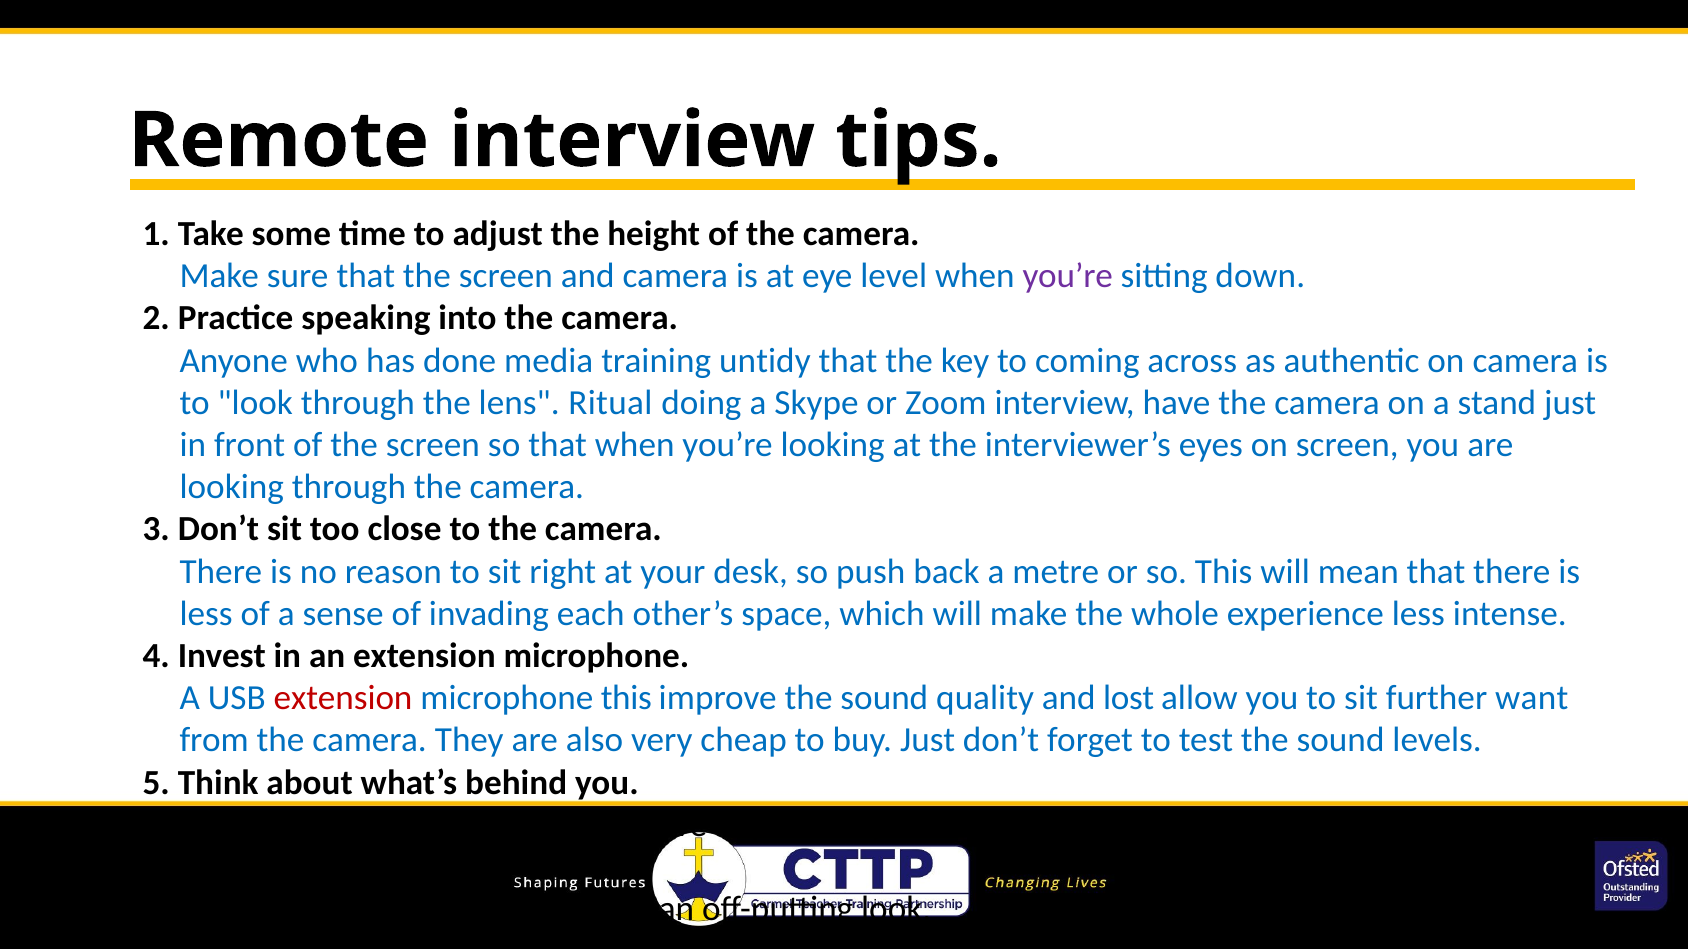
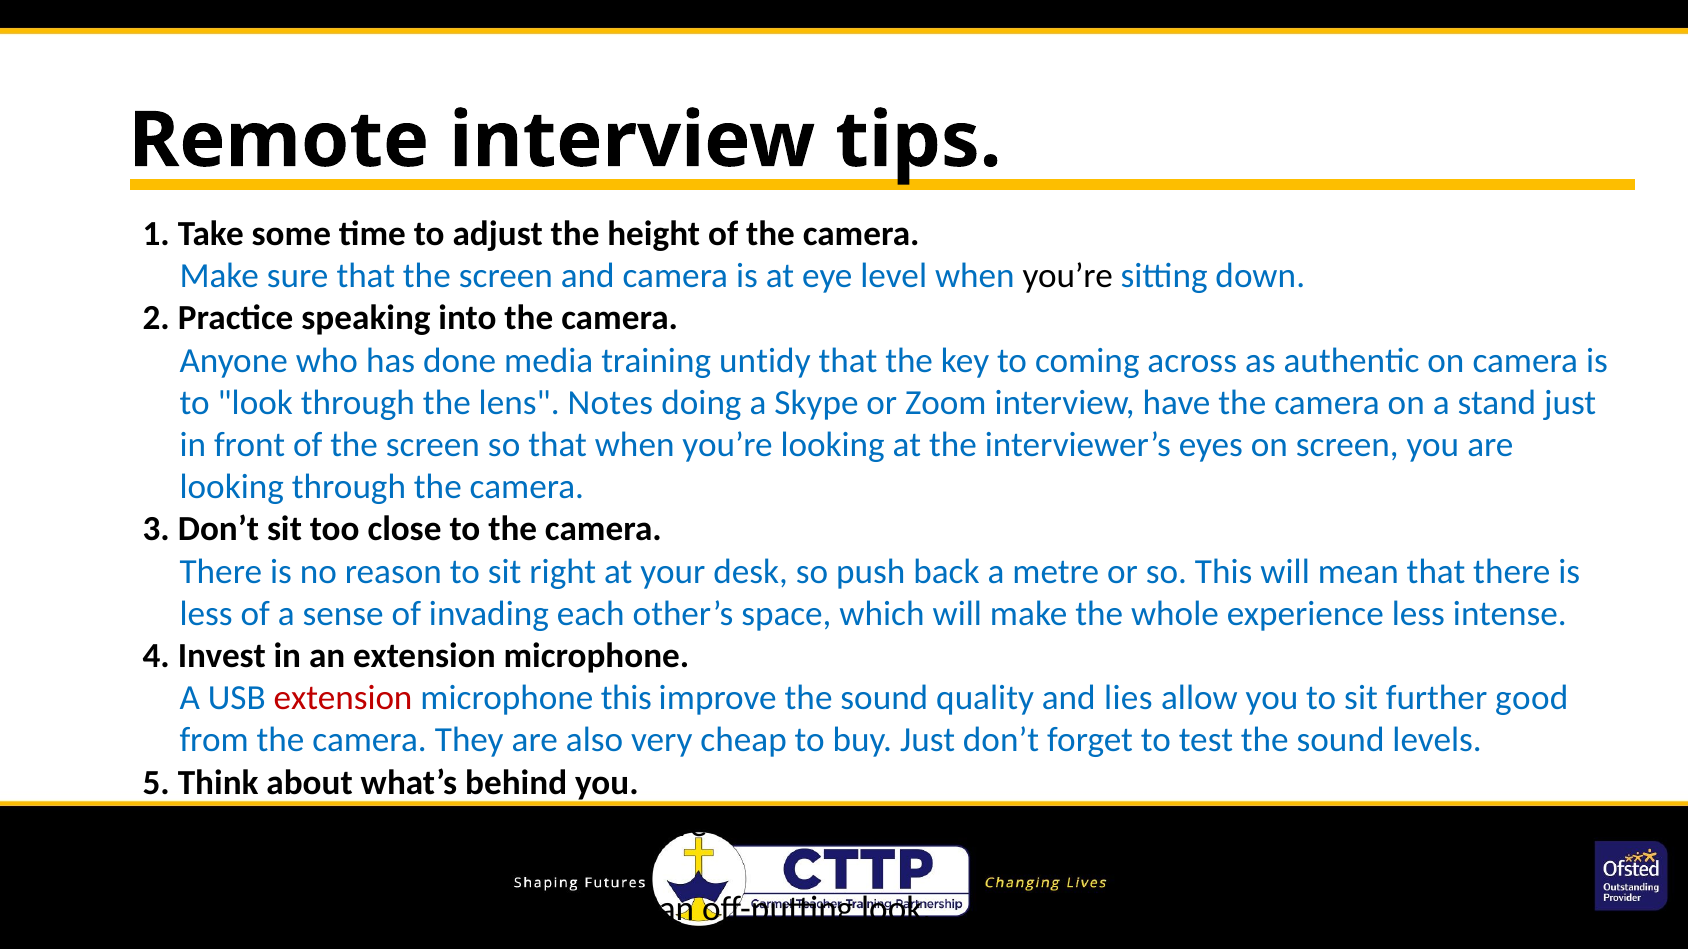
you’re at (1068, 276) colour: purple -> black
lens Ritual: Ritual -> Notes
and lost: lost -> lies
further want: want -> good
